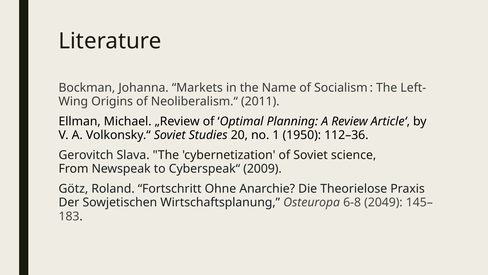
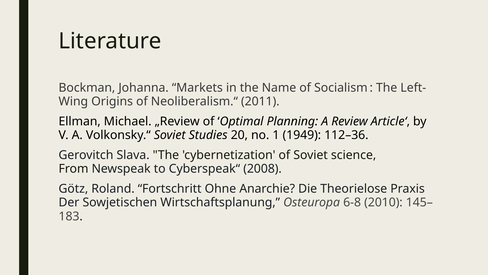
1950: 1950 -> 1949
2009: 2009 -> 2008
2049: 2049 -> 2010
